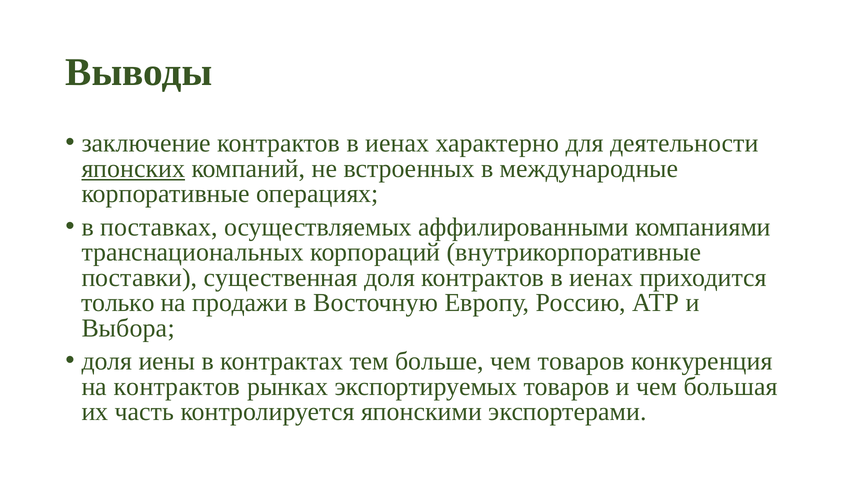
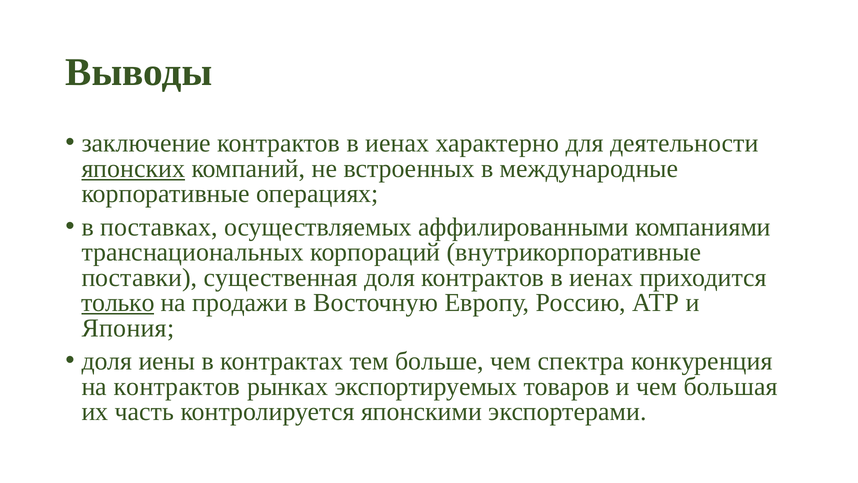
только underline: none -> present
Выбора: Выбора -> Япония
чем товаров: товаров -> спектра
